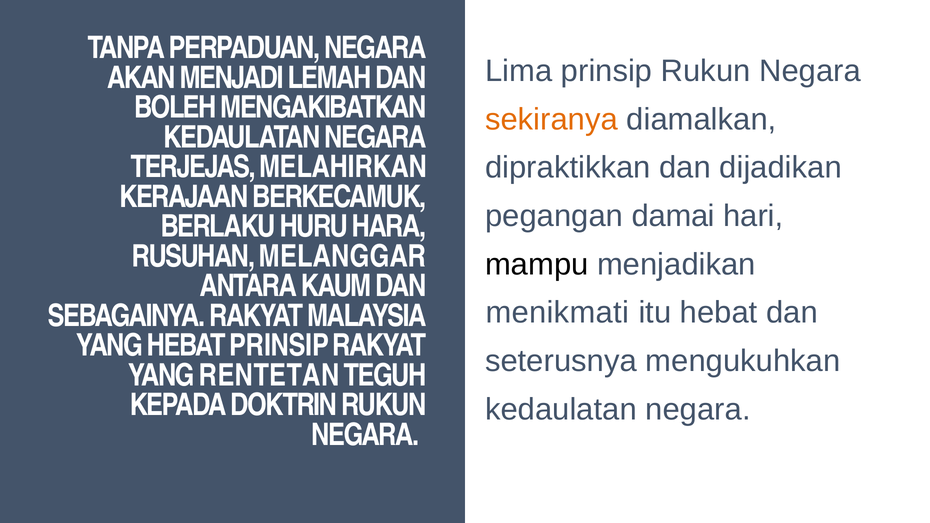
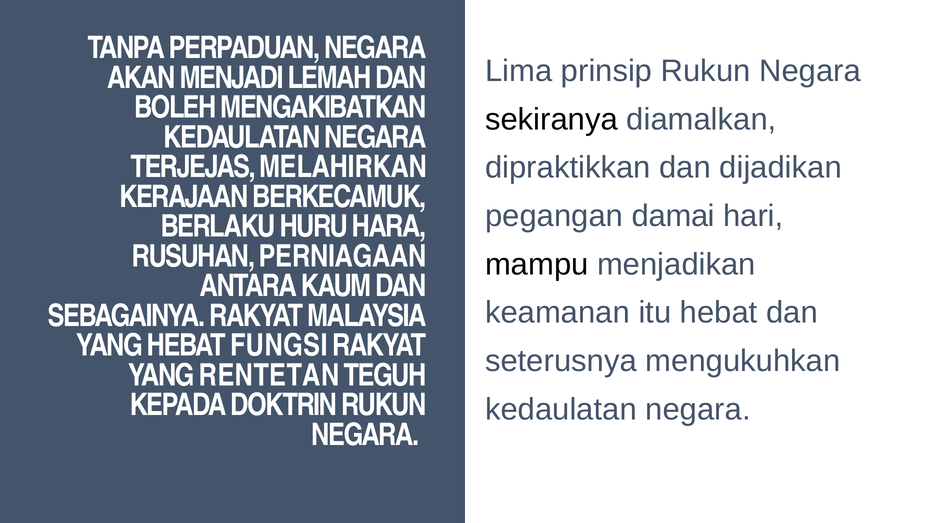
sekiranya colour: orange -> black
MELANGGAR: MELANGGAR -> PERNIAGAAN
menikmati: menikmati -> keamanan
HEBAT PRINSIP: PRINSIP -> FUNGSI
